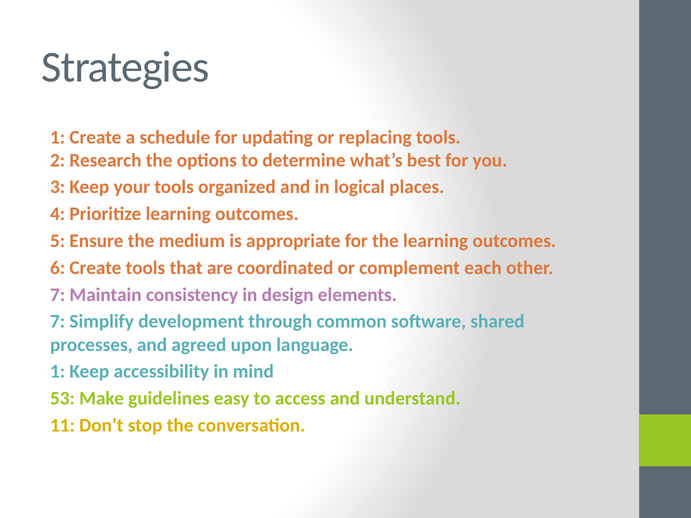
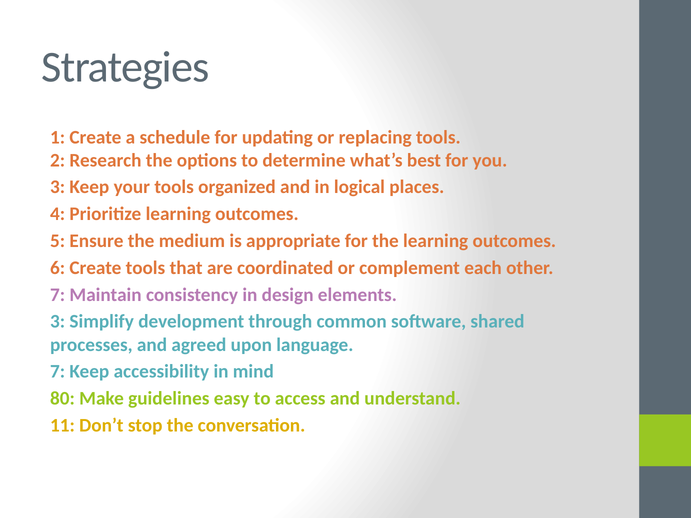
7 at (58, 322): 7 -> 3
1 at (58, 372): 1 -> 7
53: 53 -> 80
